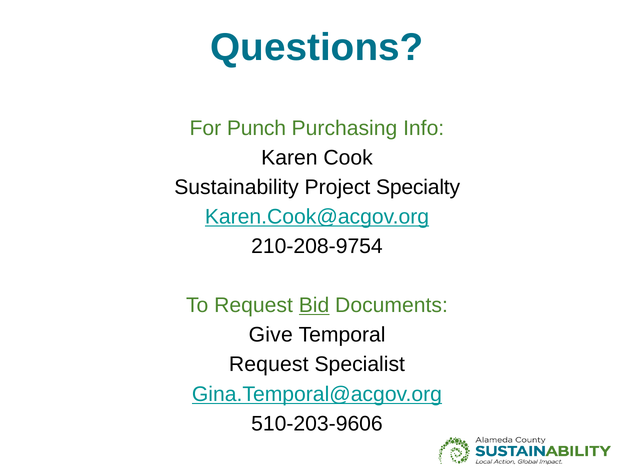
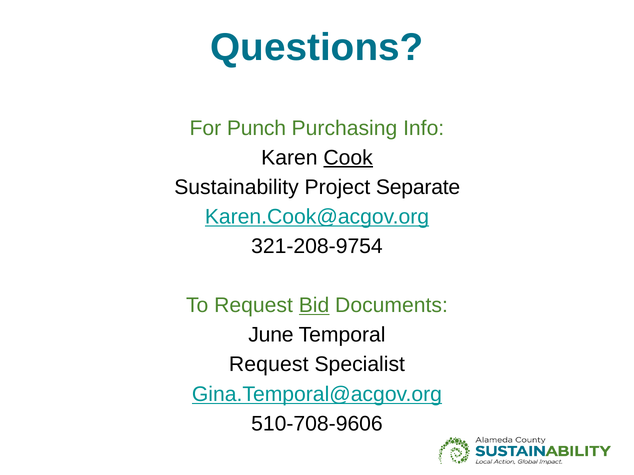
Cook underline: none -> present
Specialty: Specialty -> Separate
210-208-9754: 210-208-9754 -> 321-208-9754
Give: Give -> June
510-203-9606: 510-203-9606 -> 510-708-9606
